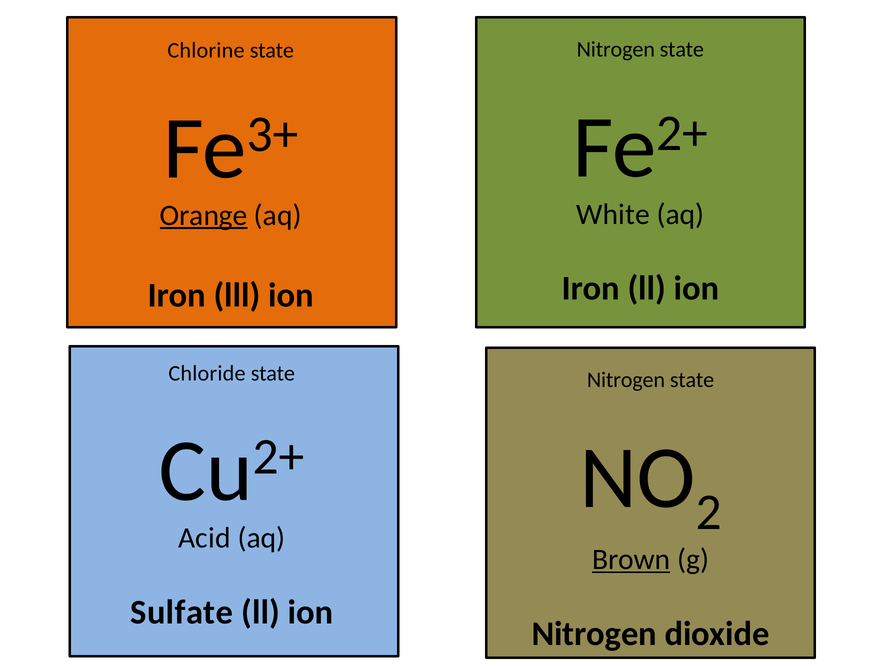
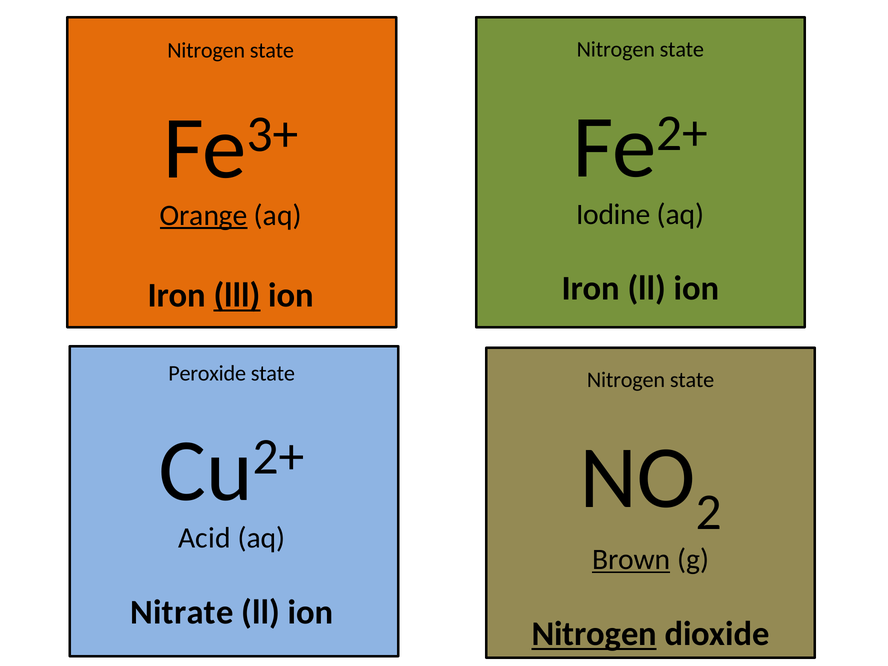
Chlorine at (206, 50): Chlorine -> Nitrogen
White: White -> Iodine
lll underline: none -> present
Chloride: Chloride -> Peroxide
Sulfate: Sulfate -> Nitrate
Nitrogen at (594, 634) underline: none -> present
